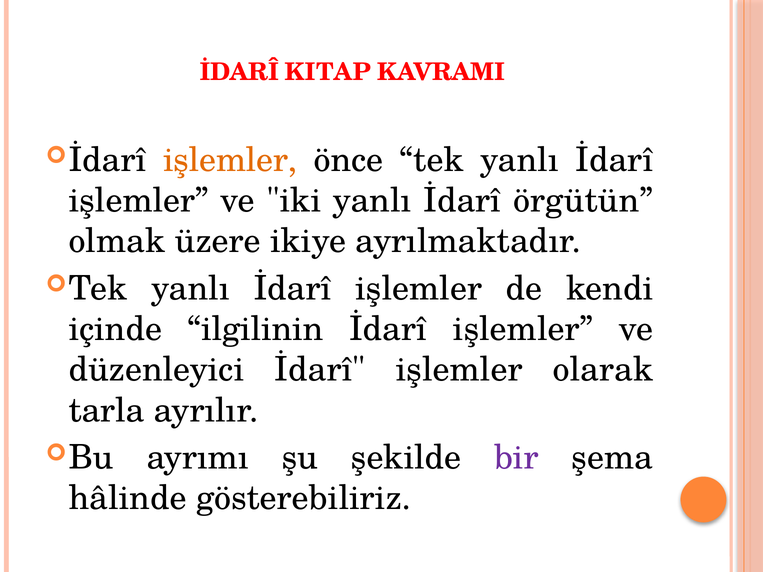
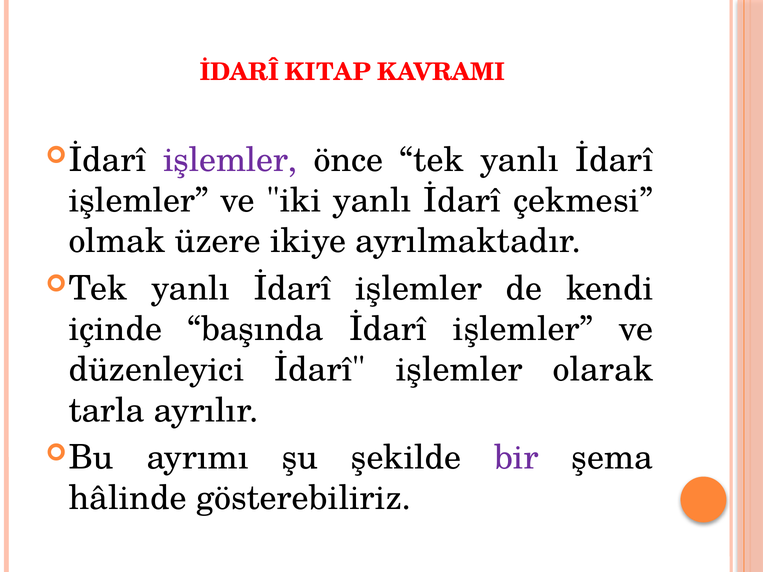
işlemler at (230, 160) colour: orange -> purple
örgütün: örgütün -> çekmesi
ilgilinin: ilgilinin -> başında
